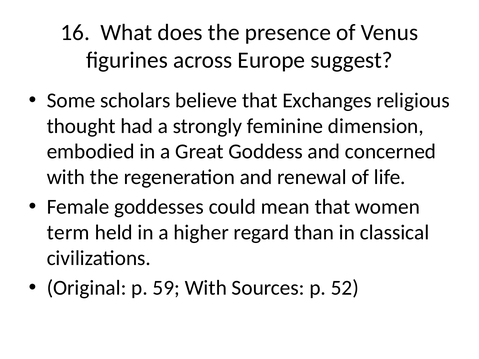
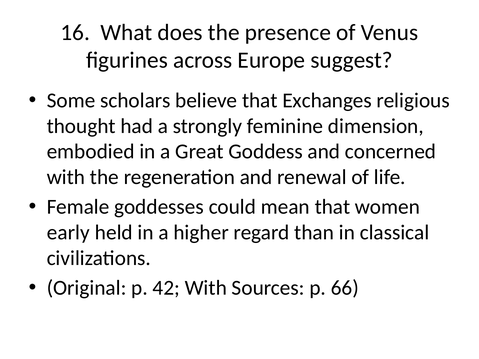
term: term -> early
59: 59 -> 42
52: 52 -> 66
